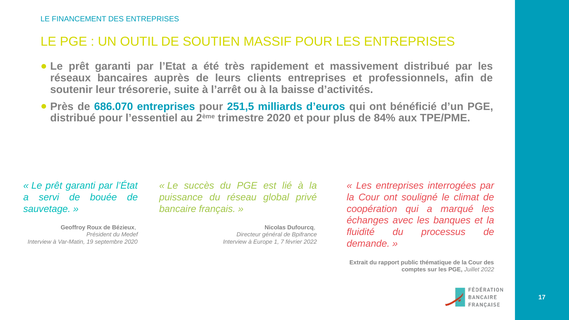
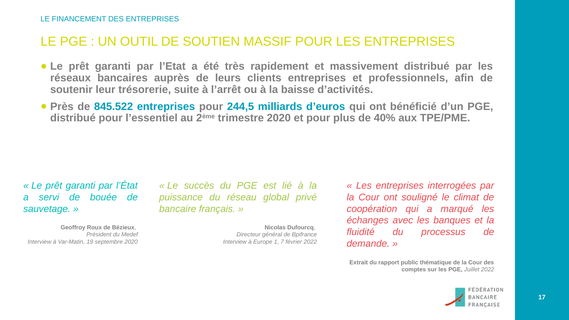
686.070: 686.070 -> 845.522
251,5: 251,5 -> 244,5
84%: 84% -> 40%
